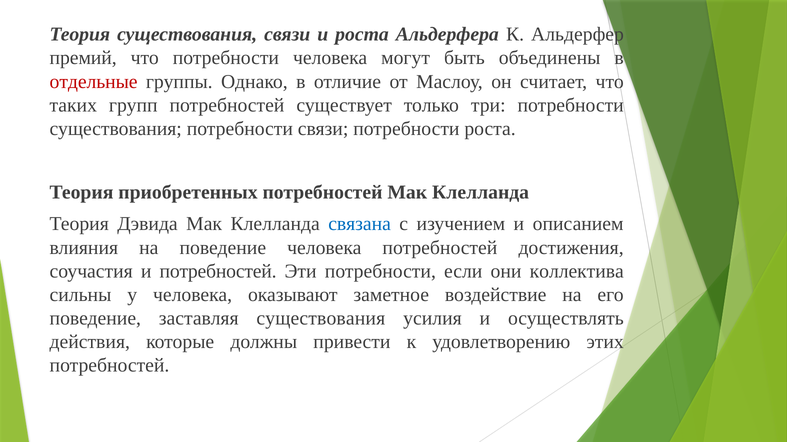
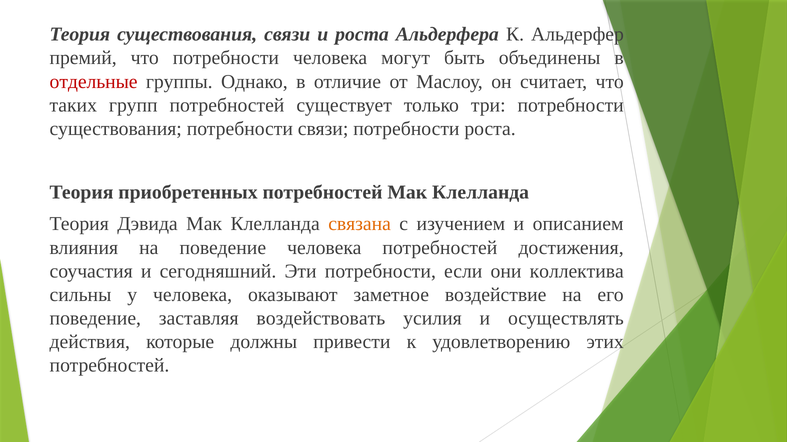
связана colour: blue -> orange
и потребностей: потребностей -> сегодняшний
заставляя существования: существования -> воздействовать
